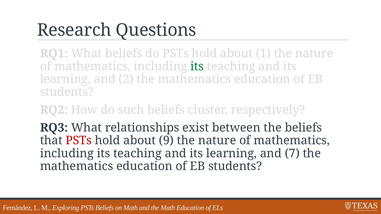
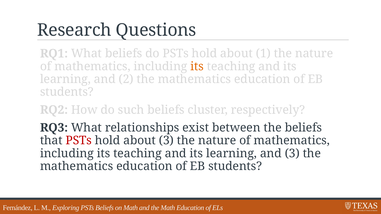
its at (197, 66) colour: green -> orange
about 9: 9 -> 3
and 7: 7 -> 3
